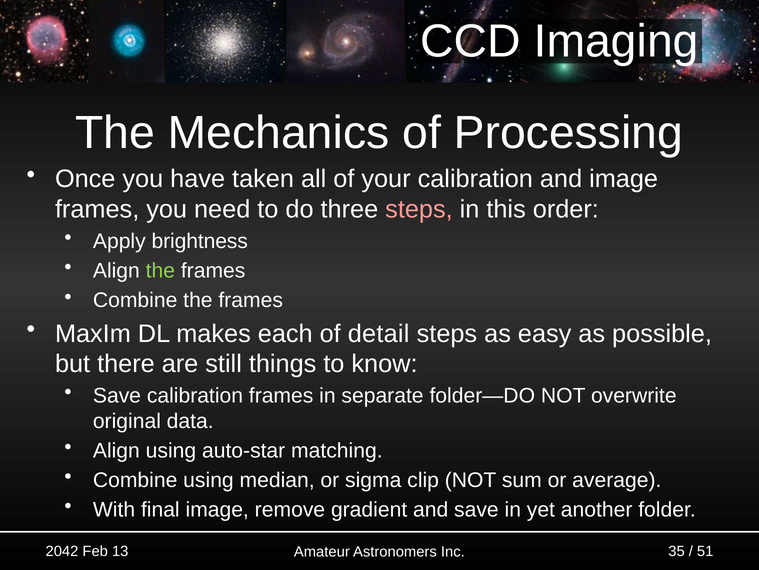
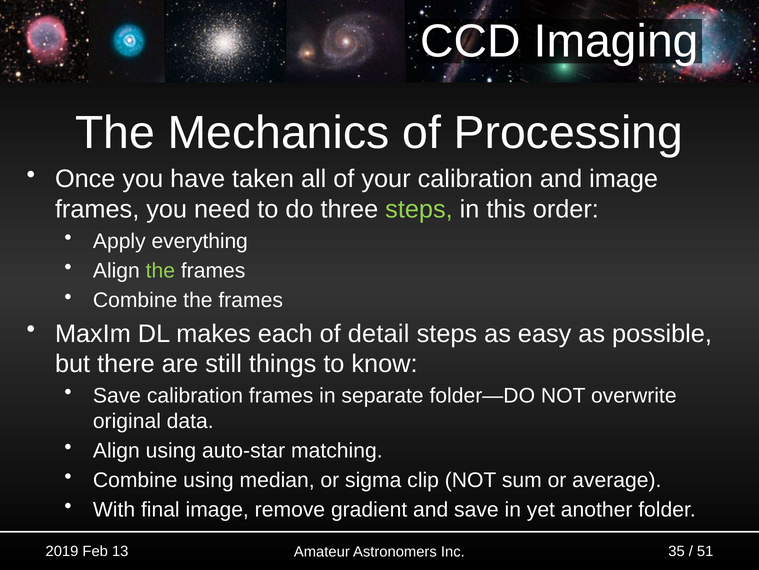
steps at (419, 209) colour: pink -> light green
brightness: brightness -> everything
2042: 2042 -> 2019
